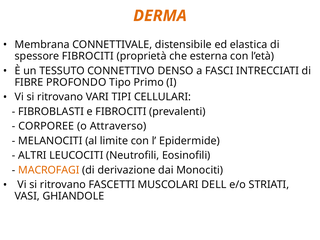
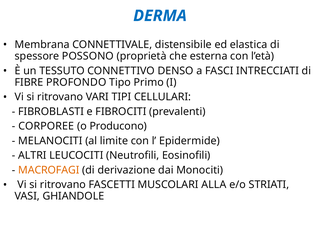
DERMA colour: orange -> blue
spessore FIBROCITI: FIBROCITI -> POSSONO
Attraverso: Attraverso -> Producono
DELL: DELL -> ALLA
